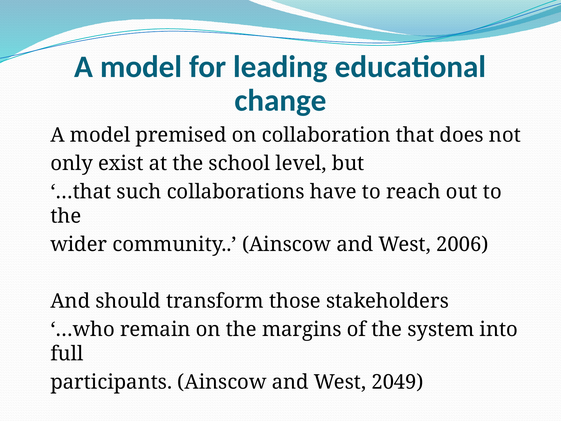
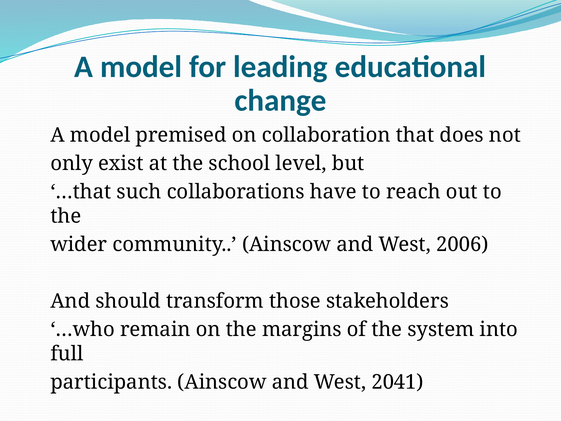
2049: 2049 -> 2041
